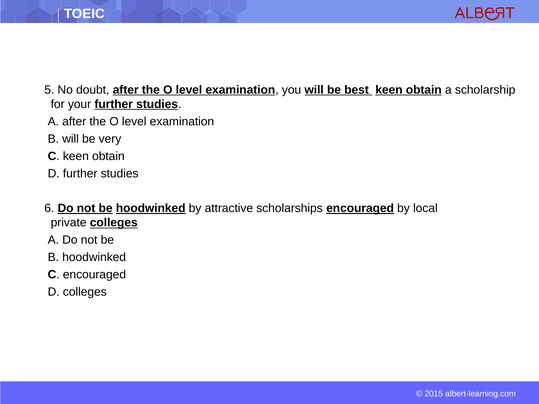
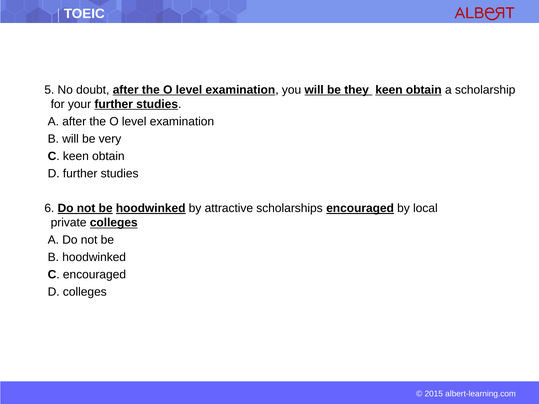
best: best -> they
